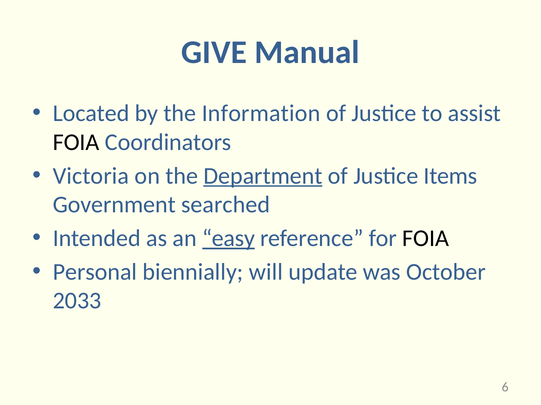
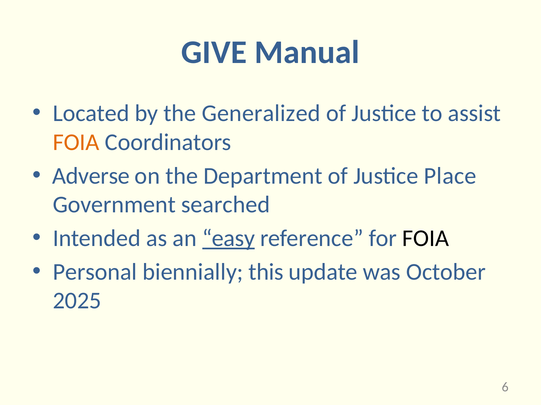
Information: Information -> Generalized
FOIA at (76, 142) colour: black -> orange
Victoria: Victoria -> Adverse
Department underline: present -> none
Items: Items -> Place
will: will -> this
2033: 2033 -> 2025
